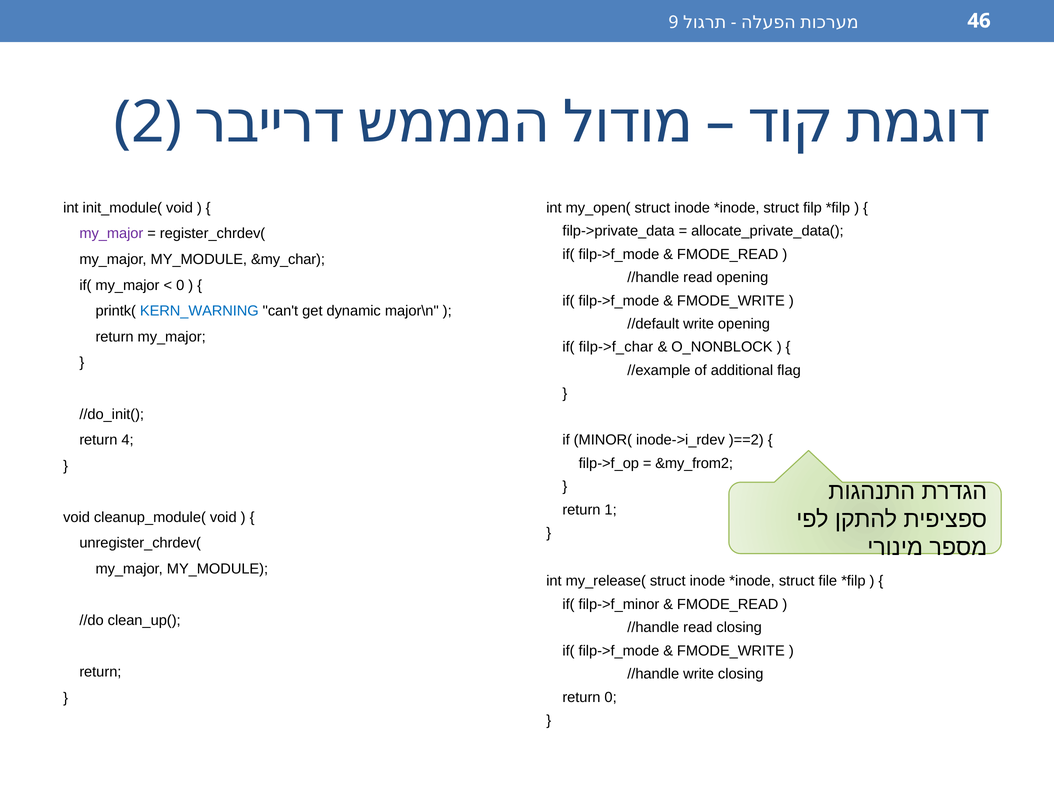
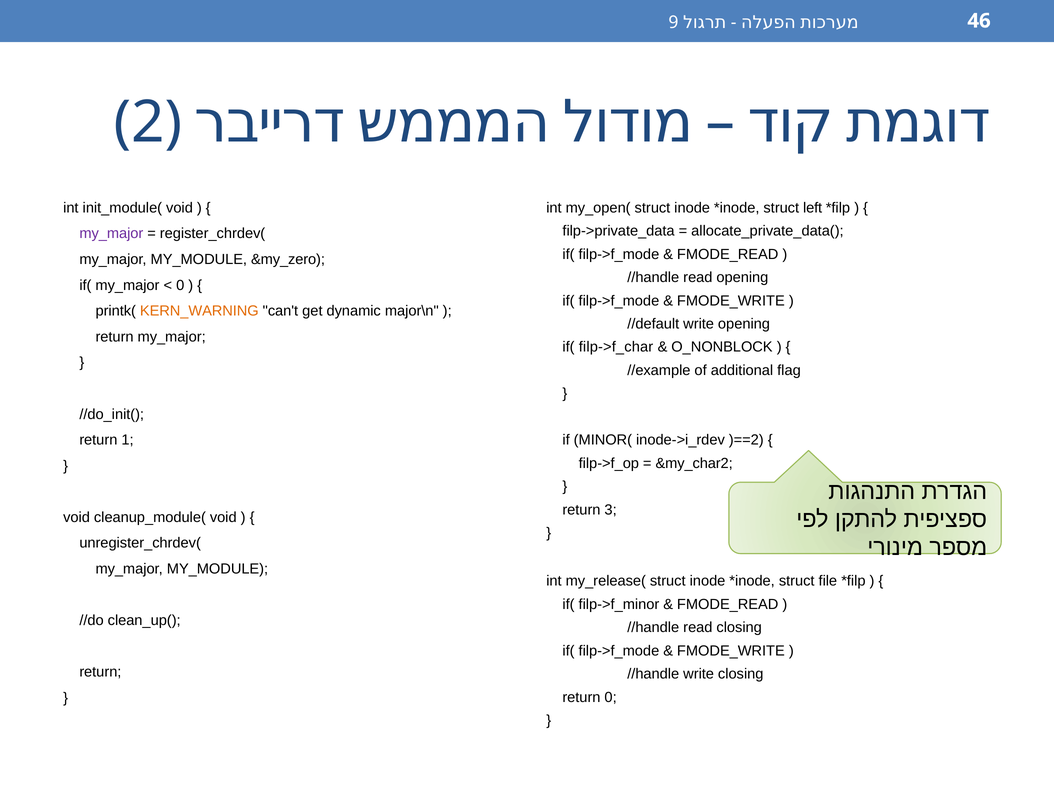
filp: filp -> left
&my_char: &my_char -> &my_zero
KERN_WARNING colour: blue -> orange
4: 4 -> 1
&my_from2: &my_from2 -> &my_char2
1: 1 -> 3
